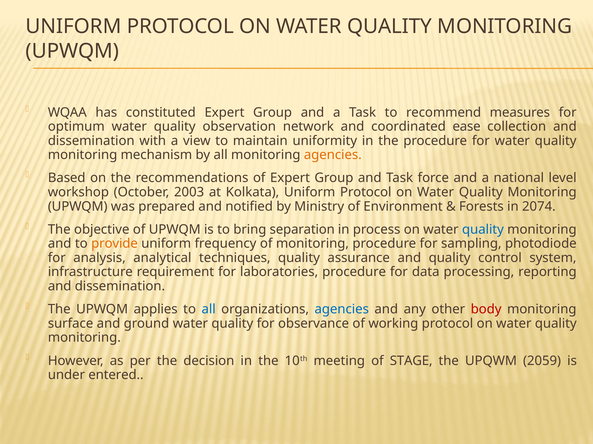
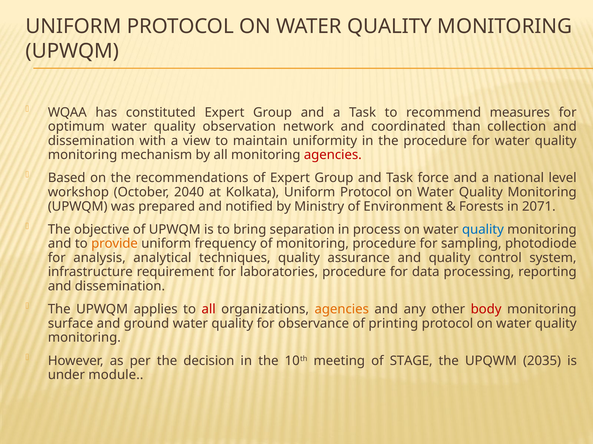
ease: ease -> than
agencies at (333, 155) colour: orange -> red
2003: 2003 -> 2040
2074: 2074 -> 2071
all at (209, 310) colour: blue -> red
agencies at (342, 310) colour: blue -> orange
working: working -> printing
2059: 2059 -> 2035
entered: entered -> module
